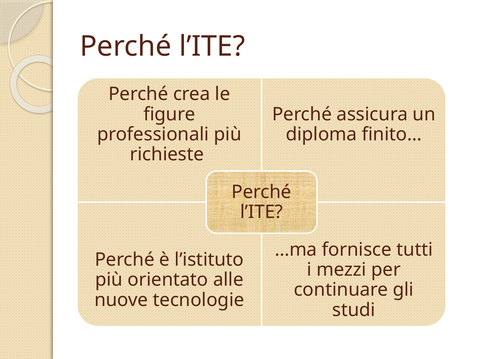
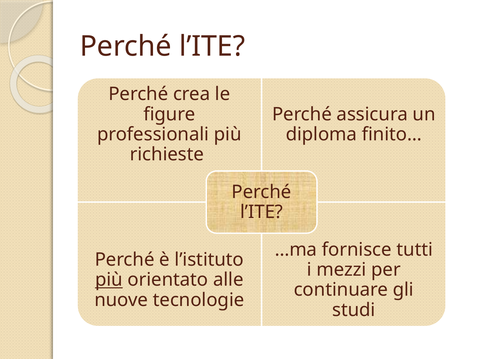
più at (109, 279) underline: none -> present
